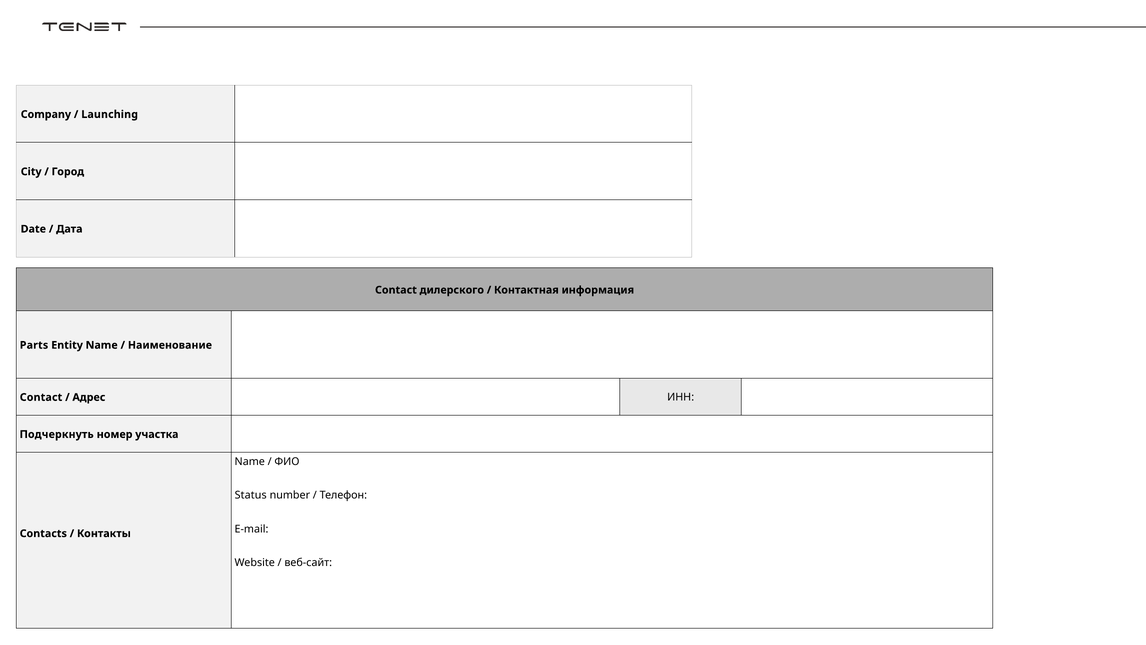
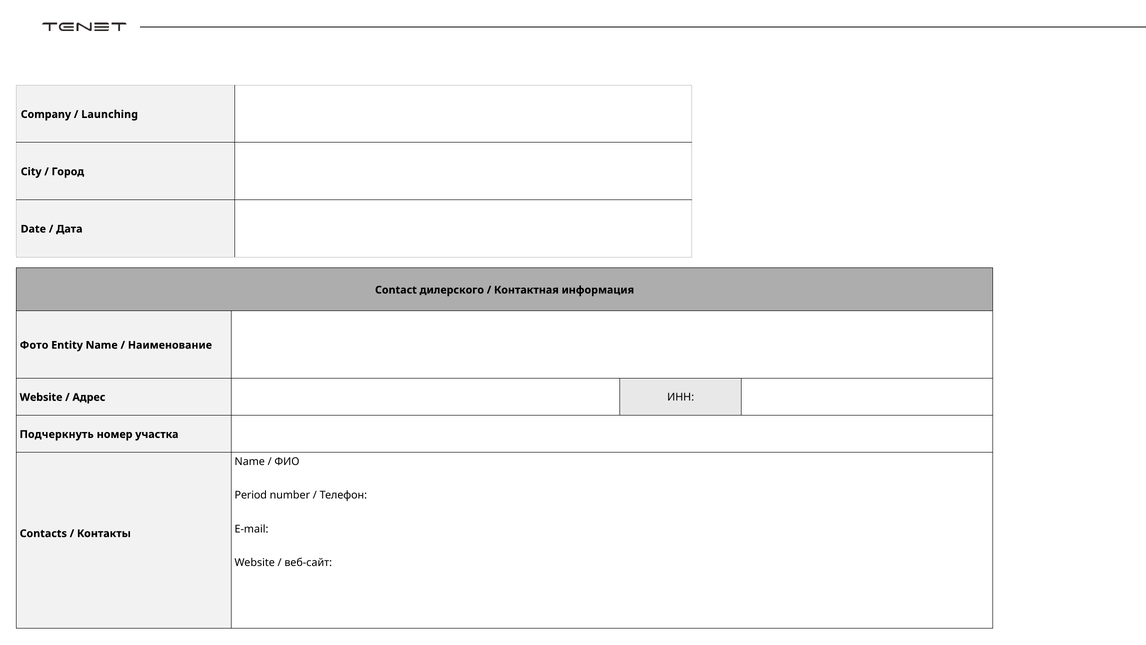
Parts: Parts -> Фото
Contact at (41, 397): Contact -> Website
Status: Status -> Period
